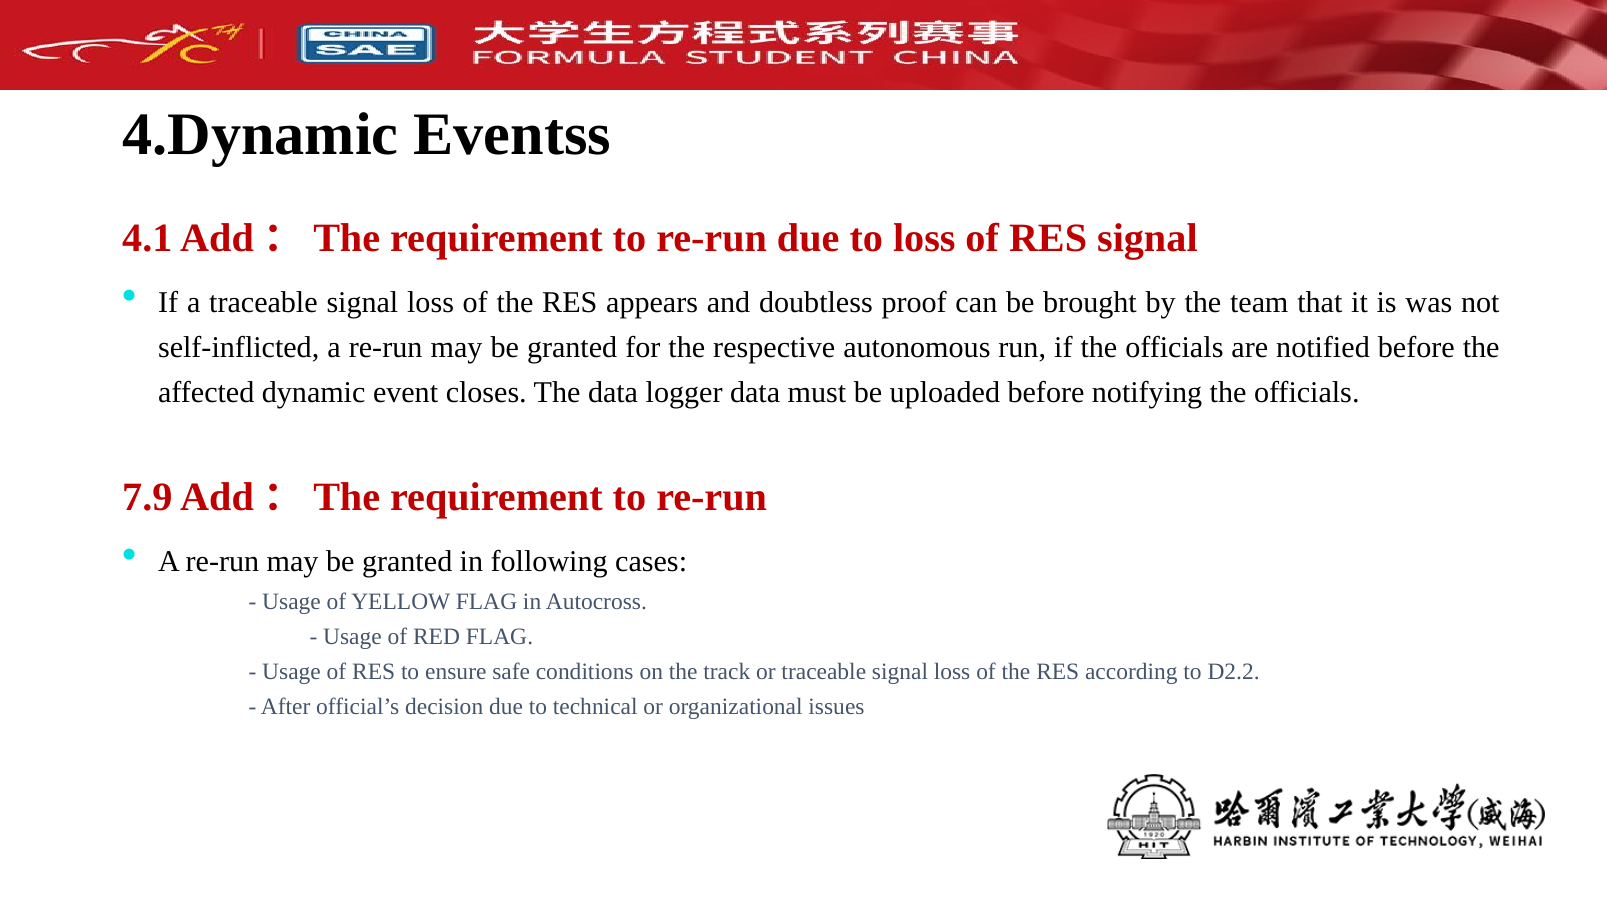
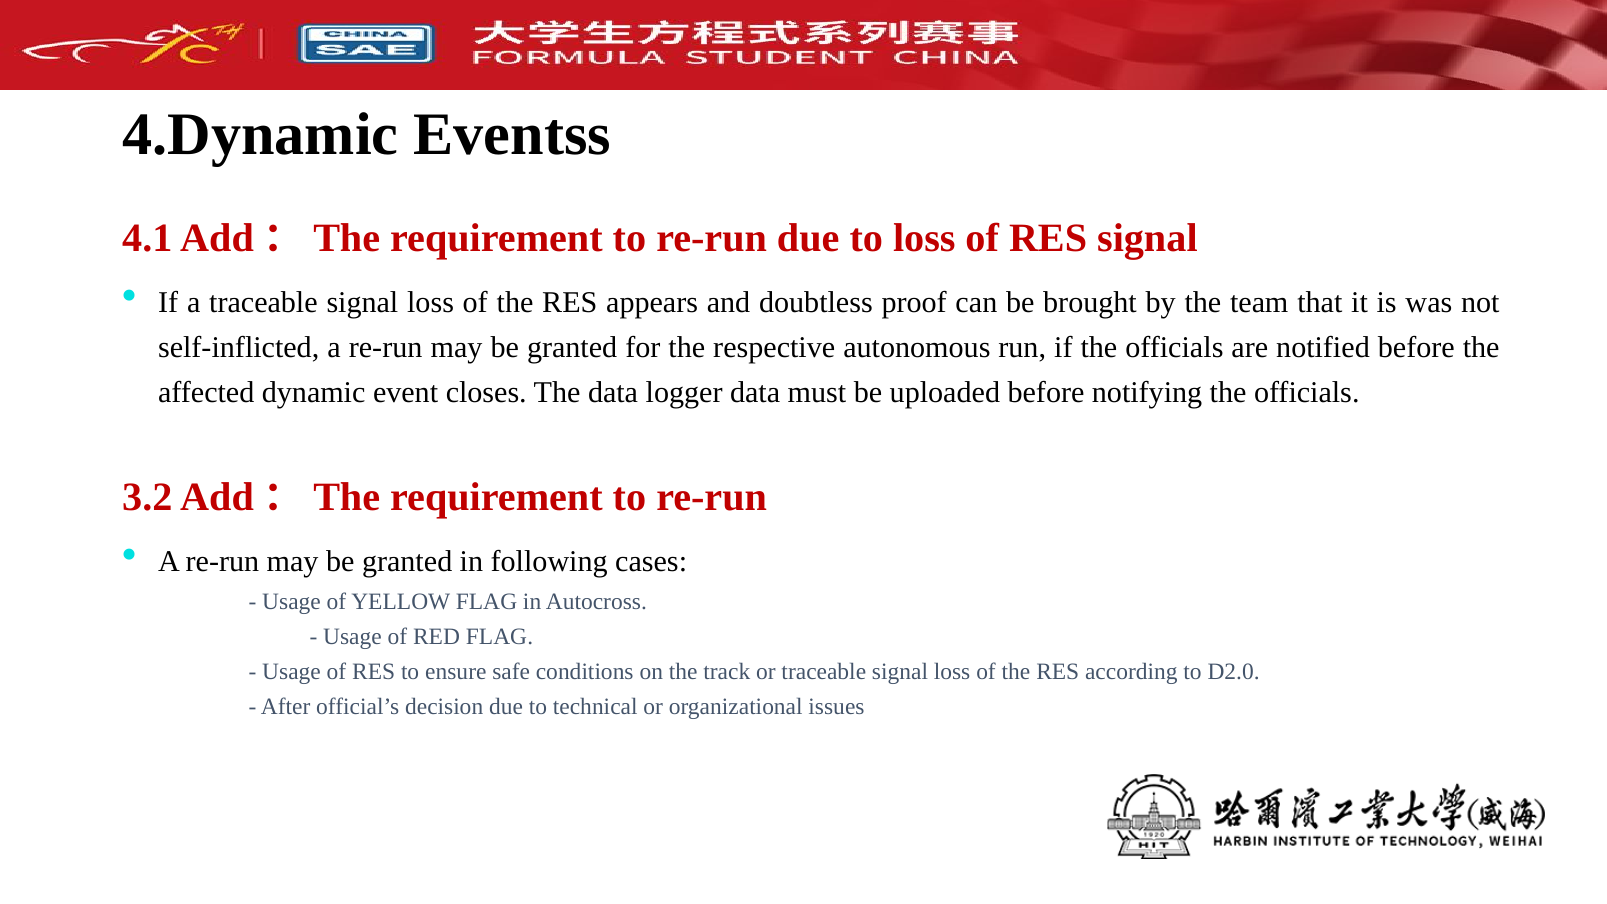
7.9: 7.9 -> 3.2
D2.2: D2.2 -> D2.0
